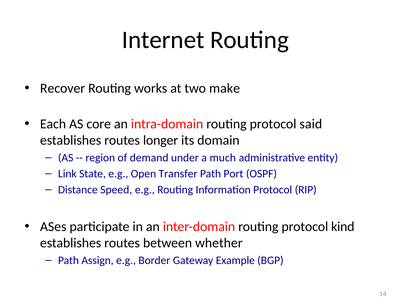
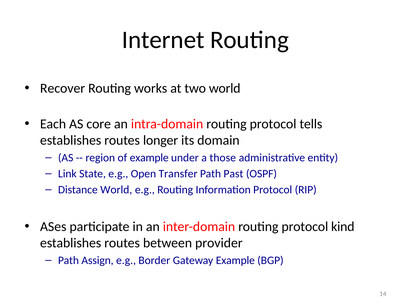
two make: make -> world
said: said -> tells
of demand: demand -> example
much: much -> those
Port: Port -> Past
Distance Speed: Speed -> World
whether: whether -> provider
